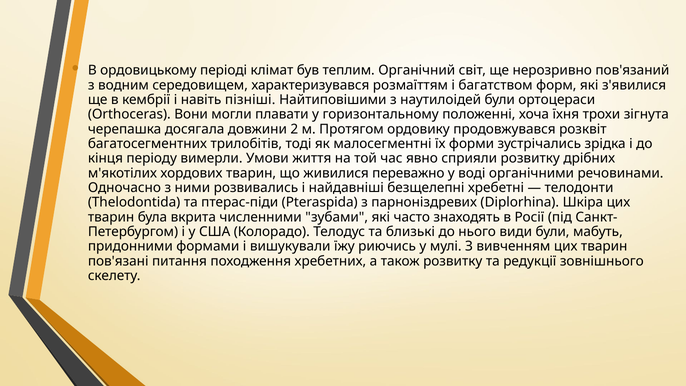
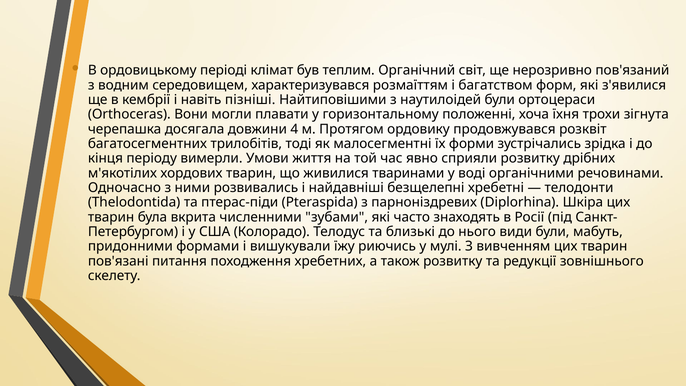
2: 2 -> 4
переважно: переважно -> тваринами
